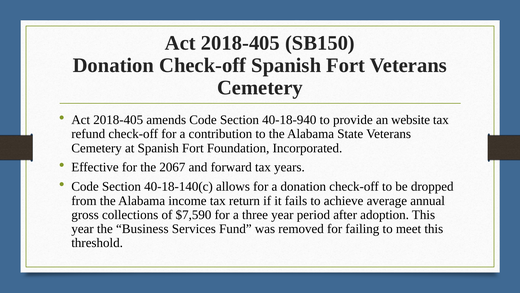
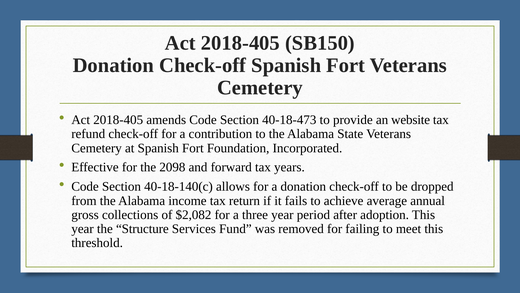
40-18-940: 40-18-940 -> 40-18-473
2067: 2067 -> 2098
$7,590: $7,590 -> $2,082
Business: Business -> Structure
